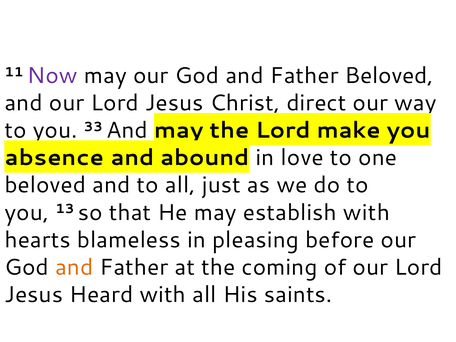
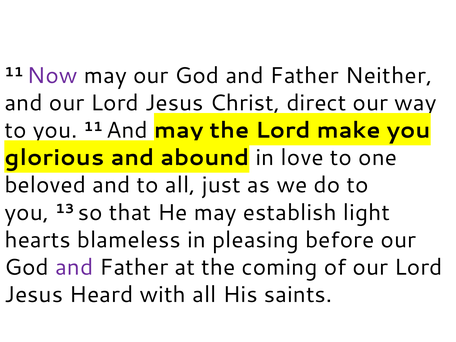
Father Beloved: Beloved -> Neither
33 at (93, 127): 33 -> 11
absence: absence -> glorious
establish with: with -> light
and at (74, 267) colour: orange -> purple
